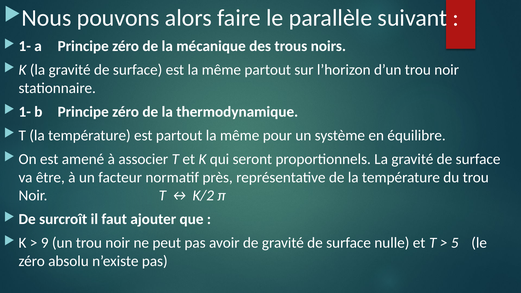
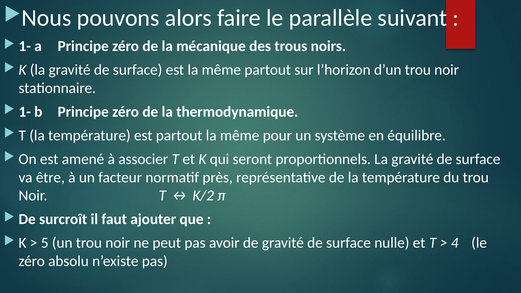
9: 9 -> 5
5: 5 -> 4
